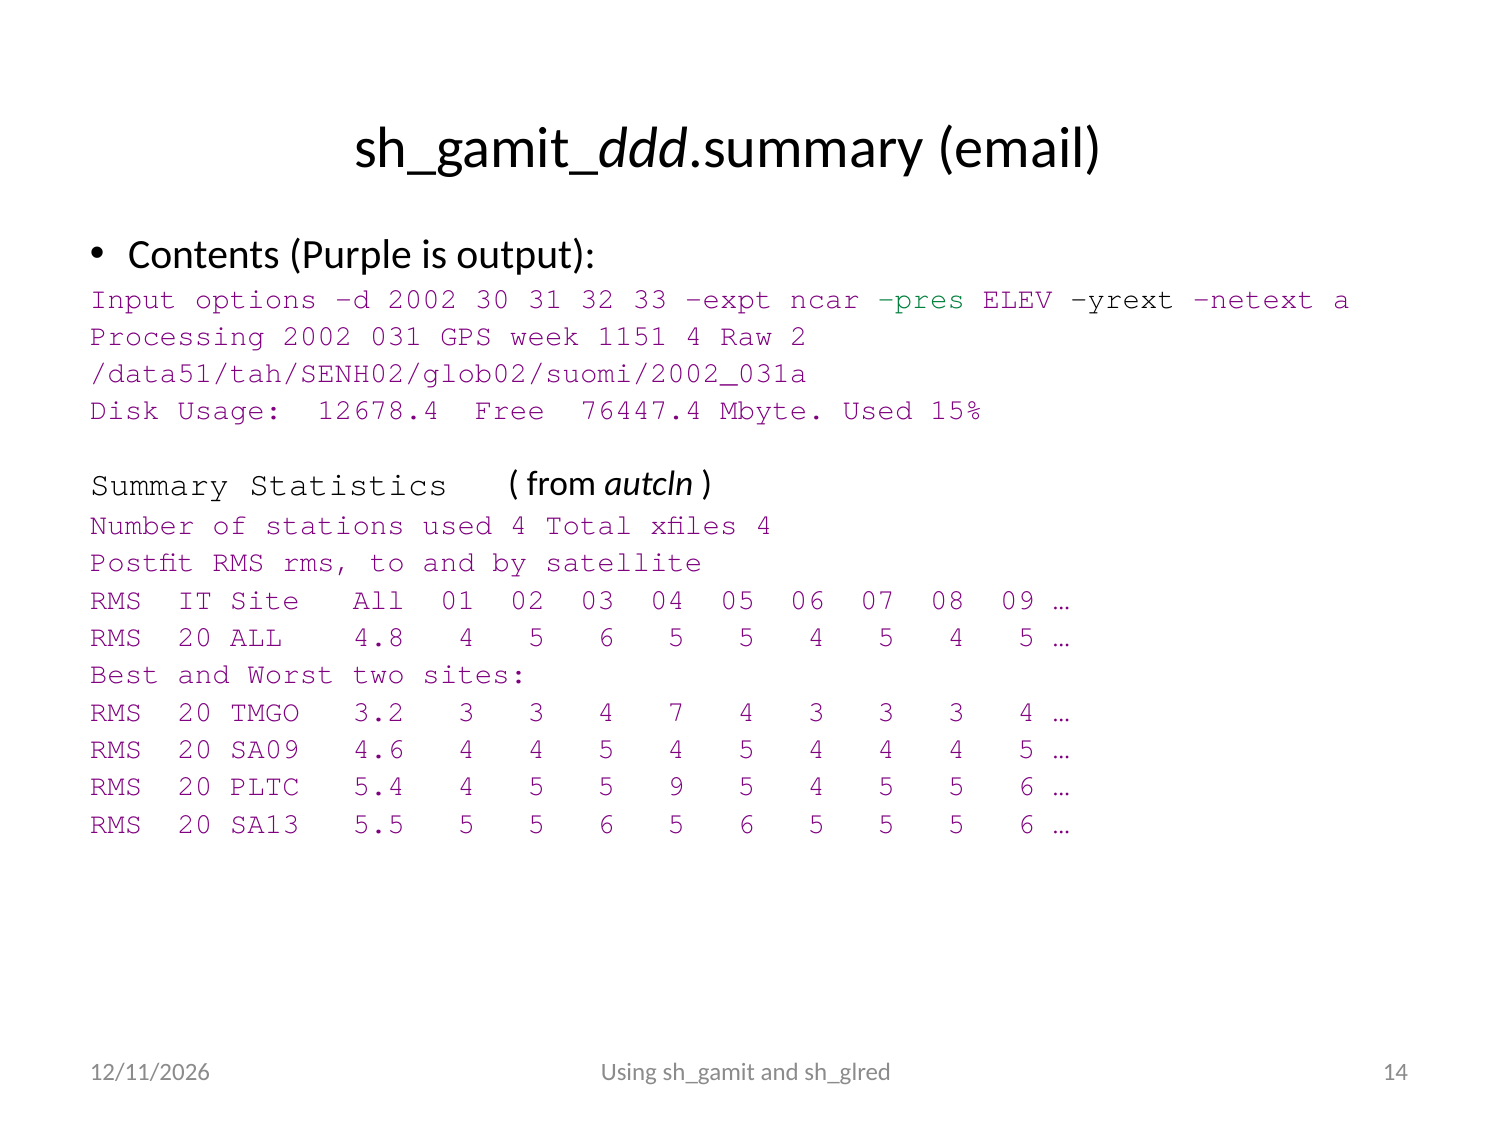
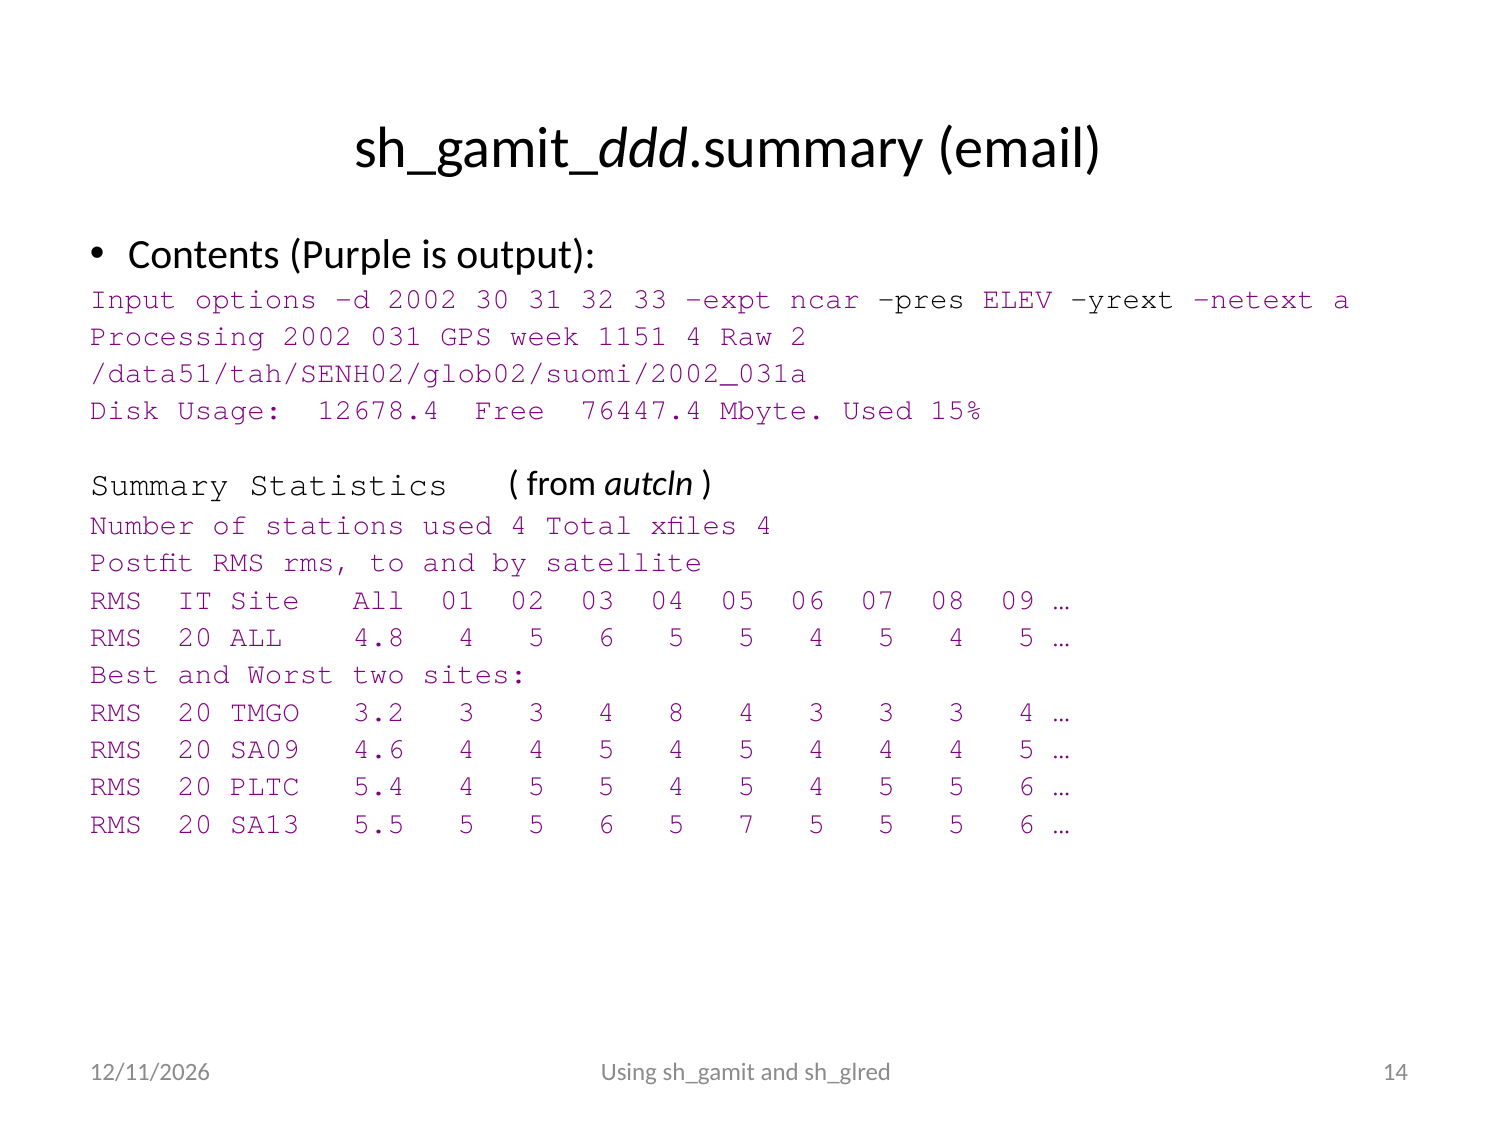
pres colour: green -> black
7: 7 -> 8
4 5 5 9: 9 -> 4
6 5 6: 6 -> 7
